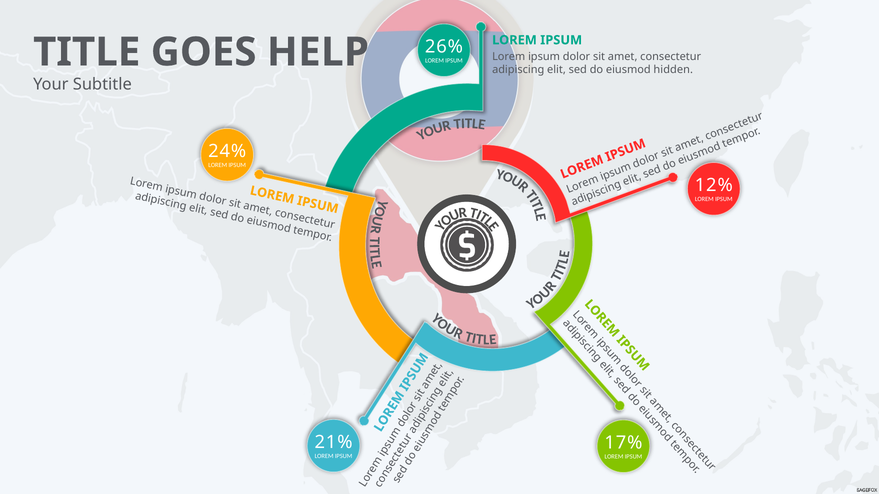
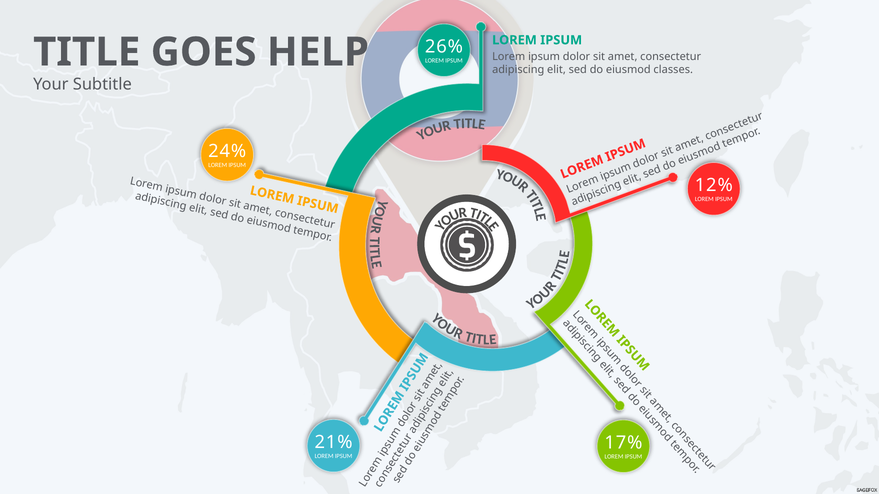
hidden: hidden -> classes
